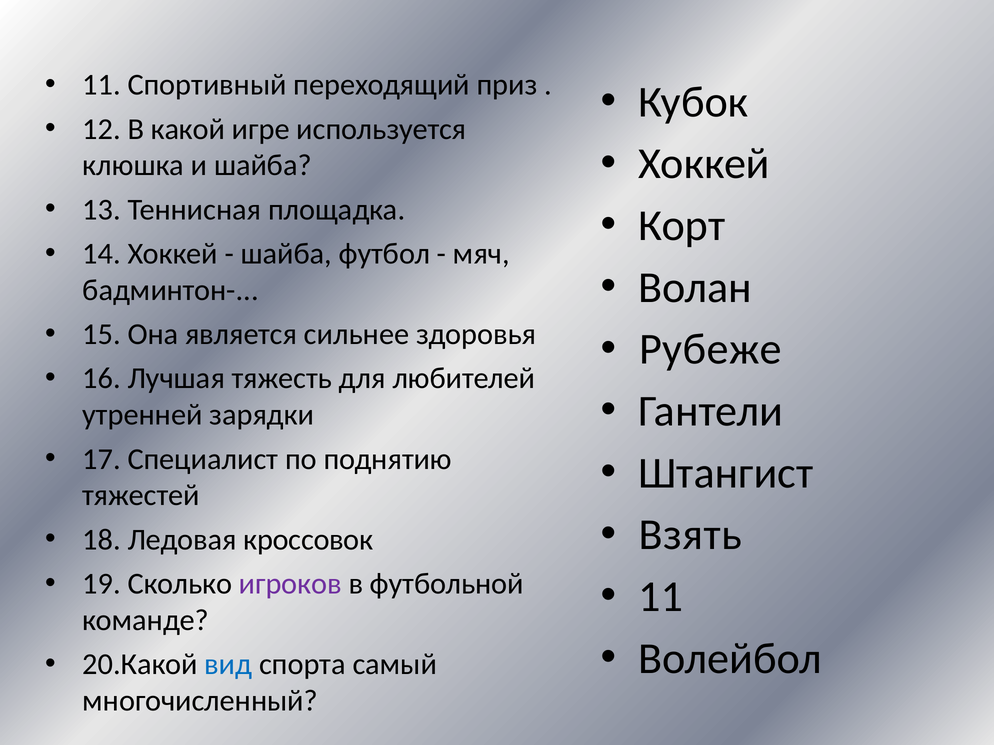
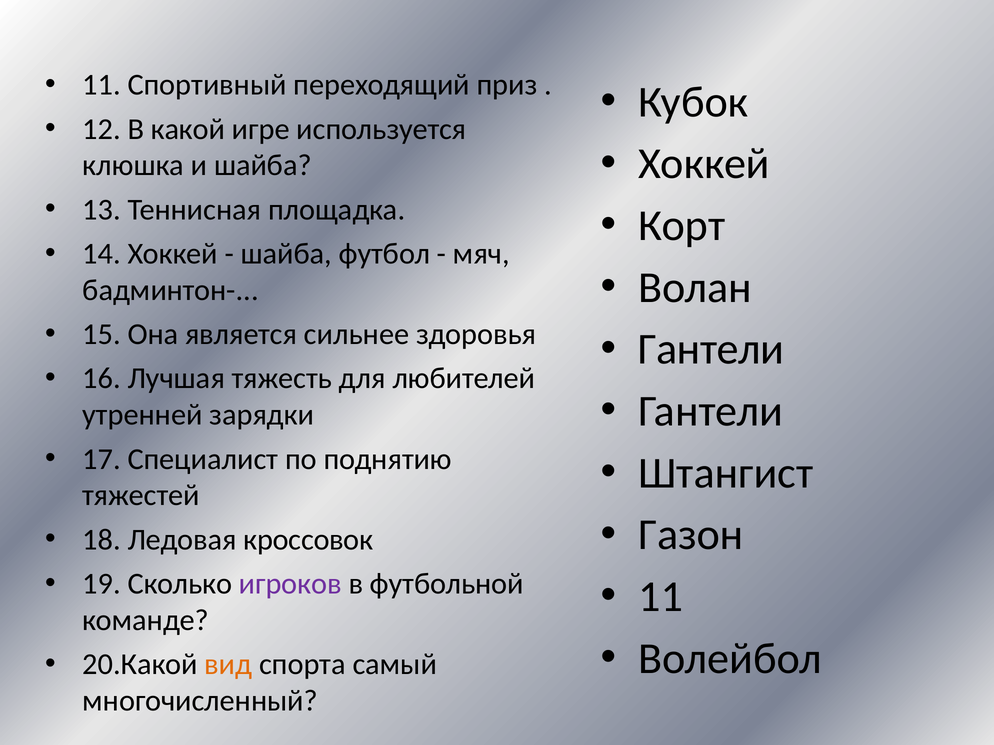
Рубеже at (710, 350): Рубеже -> Гантели
Взять: Взять -> Газон
вид colour: blue -> orange
